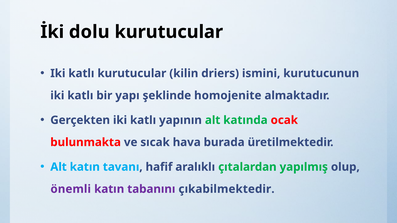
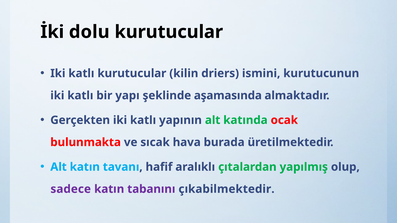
homojenite: homojenite -> aşamasında
önemli: önemli -> sadece
